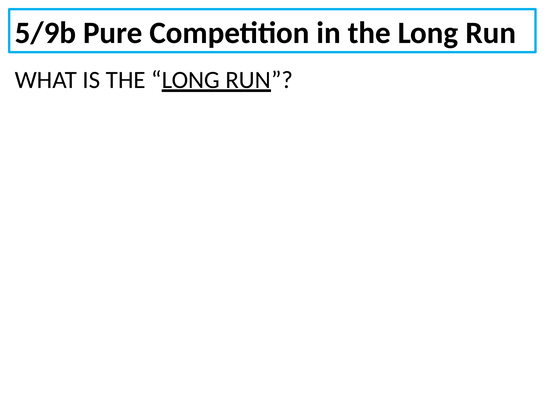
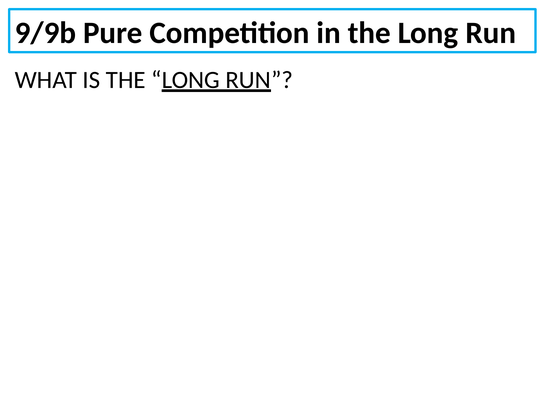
5/9b: 5/9b -> 9/9b
